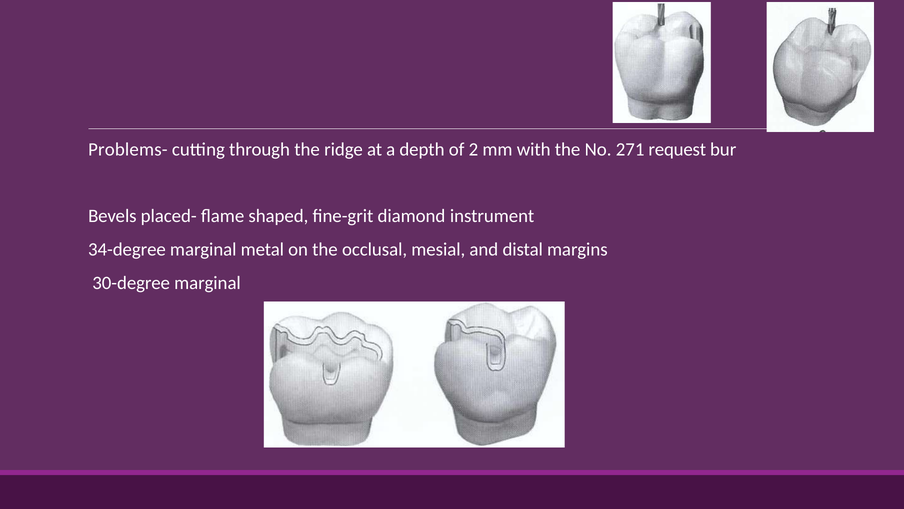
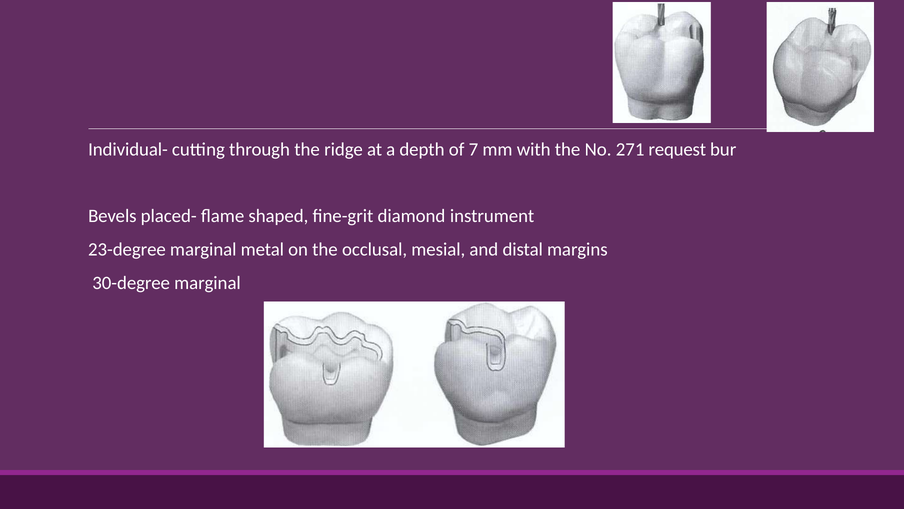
Problems-: Problems- -> Individual-
2: 2 -> 7
34-degree: 34-degree -> 23-degree
